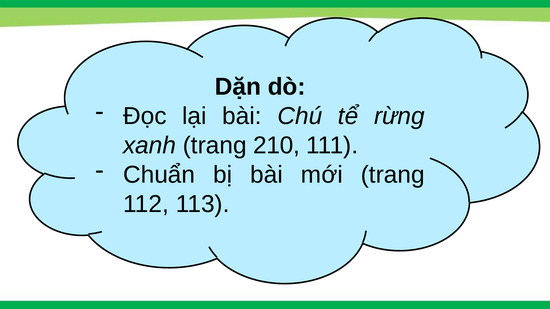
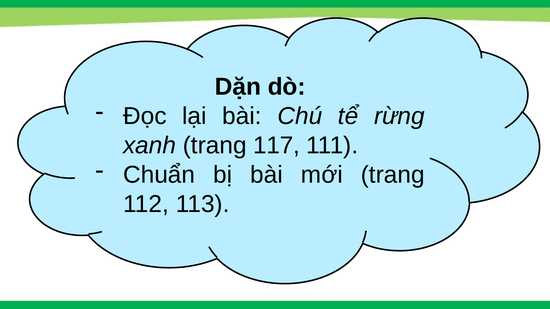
210: 210 -> 117
